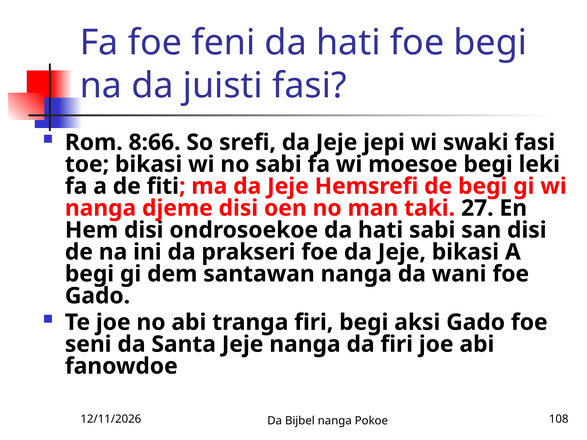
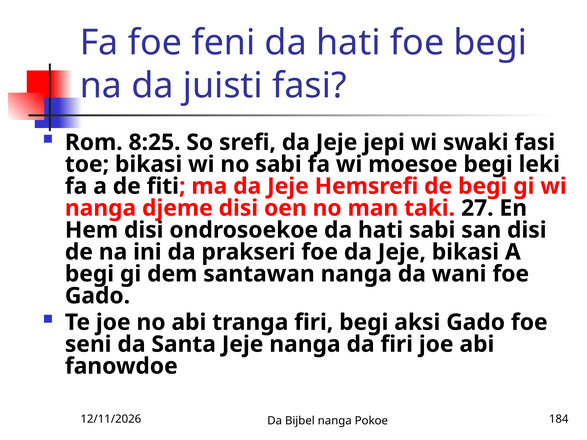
8:66: 8:66 -> 8:25
108: 108 -> 184
